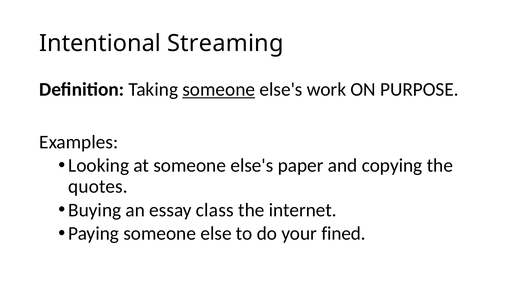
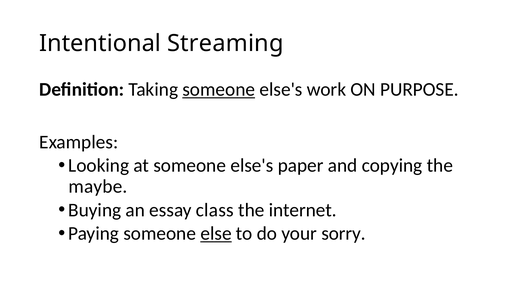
quotes: quotes -> maybe
else underline: none -> present
fined: fined -> sorry
